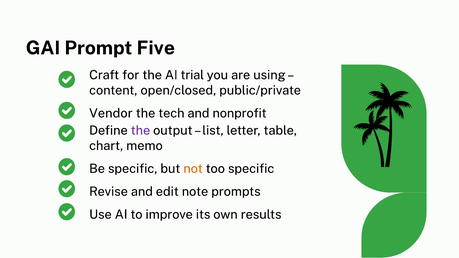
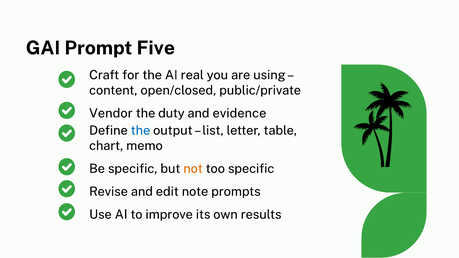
trial: trial -> real
tech: tech -> duty
nonprofit: nonprofit -> evidence
the at (140, 131) colour: purple -> blue
